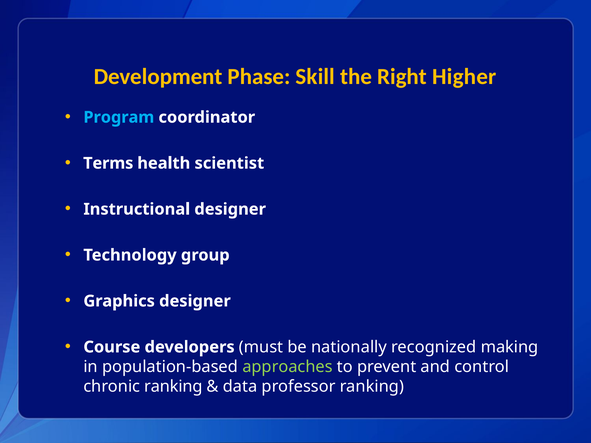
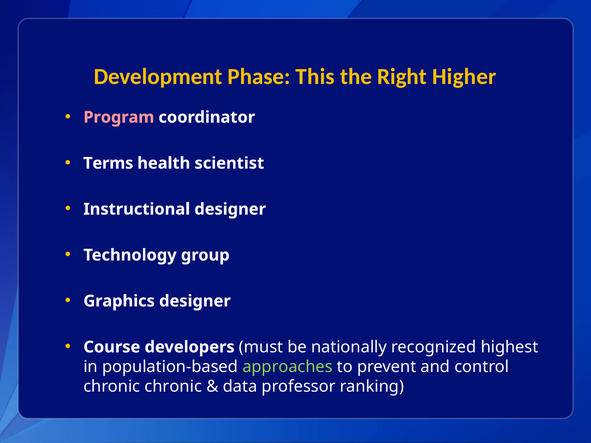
Skill: Skill -> This
Program colour: light blue -> pink
making: making -> highest
chronic ranking: ranking -> chronic
